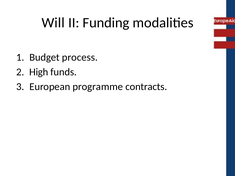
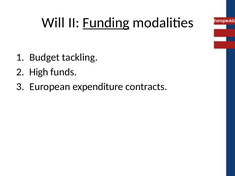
Funding underline: none -> present
process: process -> tackling
programme: programme -> expenditure
